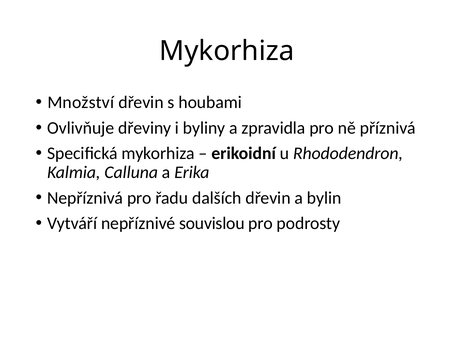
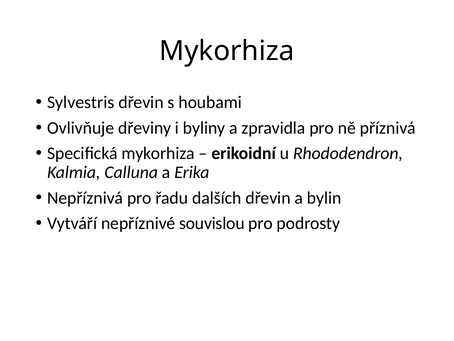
Množství: Množství -> Sylvestris
